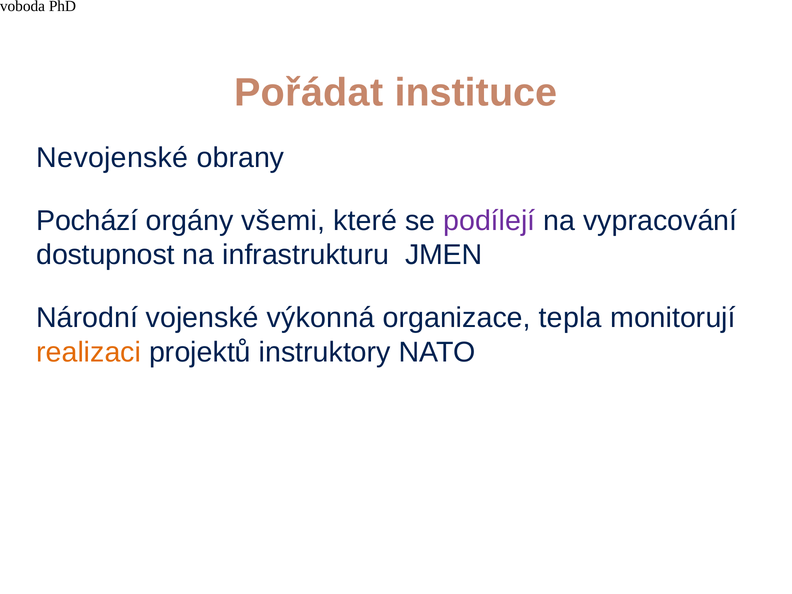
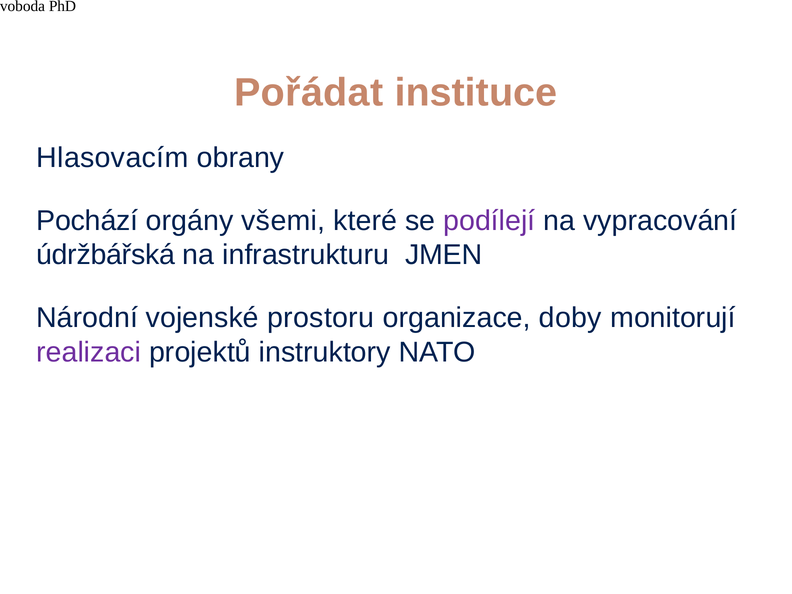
Nevojenské: Nevojenské -> Hlasovacím
dostupnost: dostupnost -> údržbářská
výkonná: výkonná -> prostoru
tepla: tepla -> doby
realizaci colour: orange -> purple
